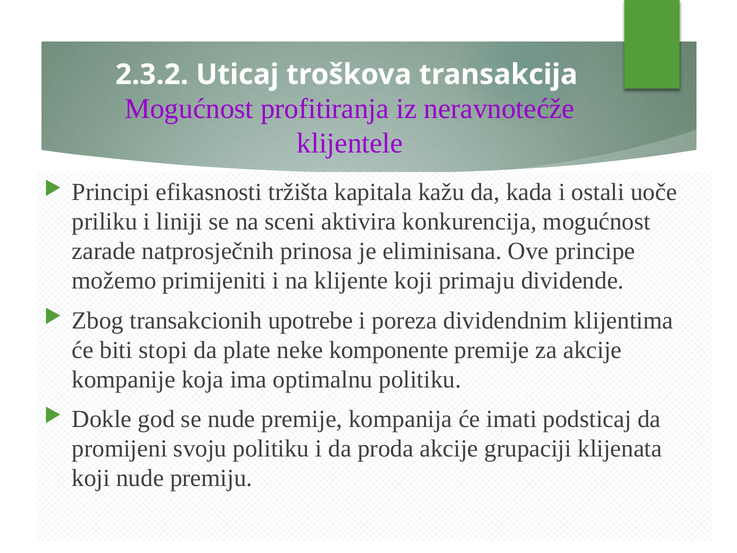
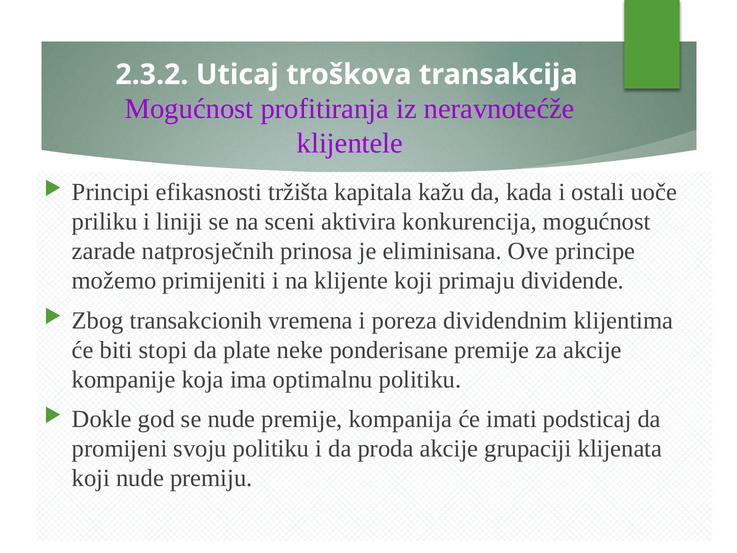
upotrebe: upotrebe -> vremena
komponente: komponente -> ponderisane
